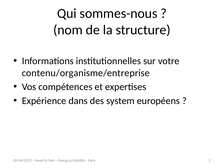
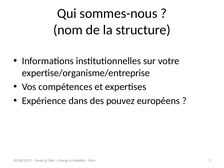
contenu/organisme/entreprise: contenu/organisme/entreprise -> expertise/organisme/entreprise
system: system -> pouvez
